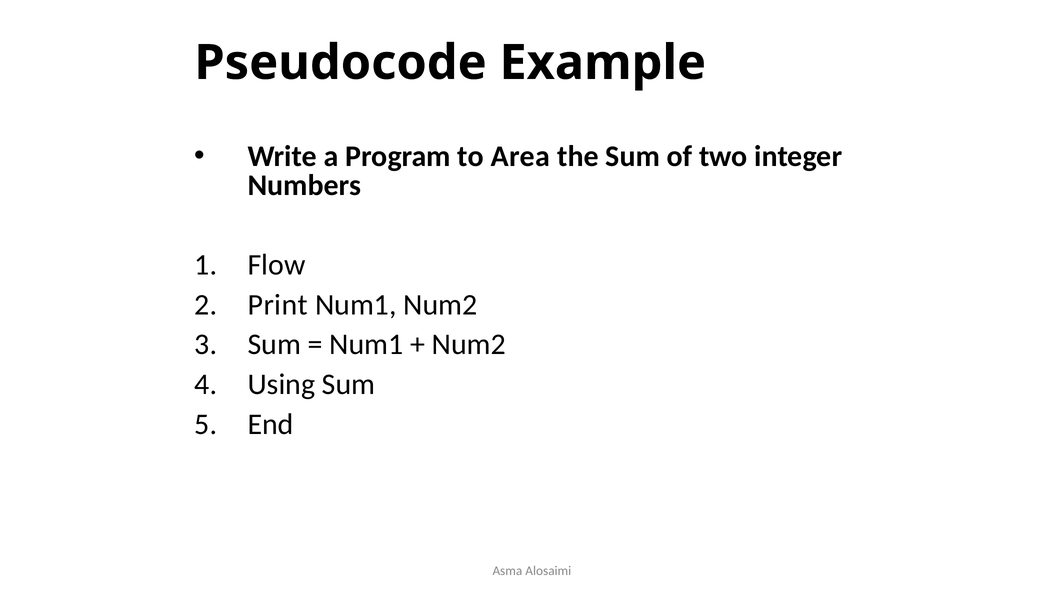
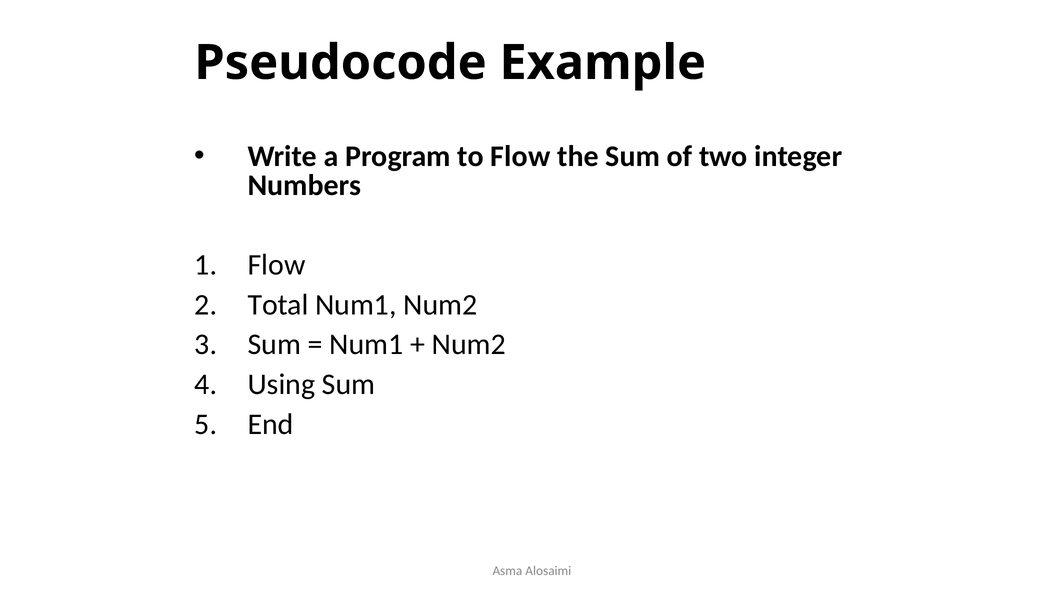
to Area: Area -> Flow
Print: Print -> Total
